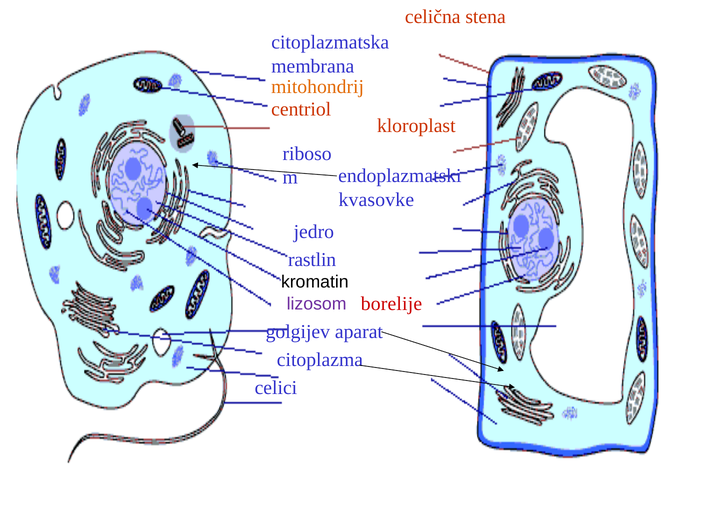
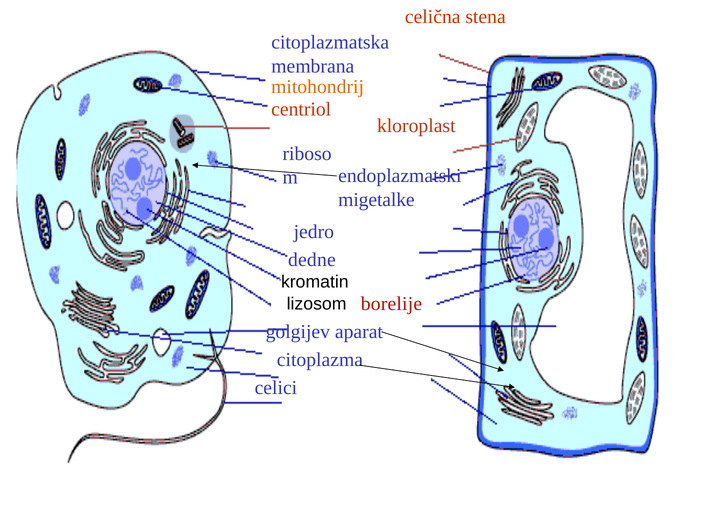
kvasovke: kvasovke -> migetalke
rastlin: rastlin -> dedne
lizosom colour: purple -> black
